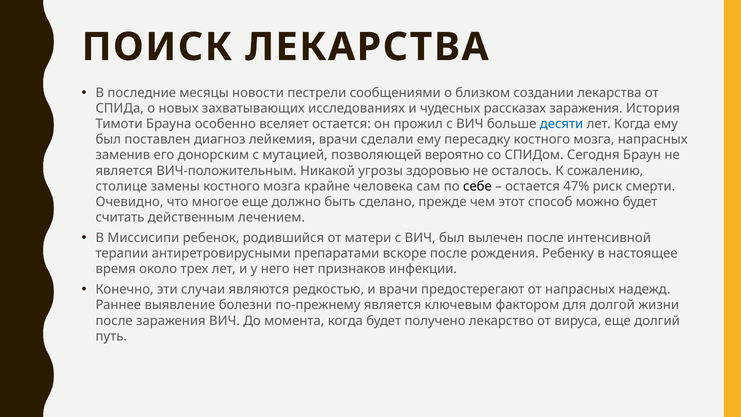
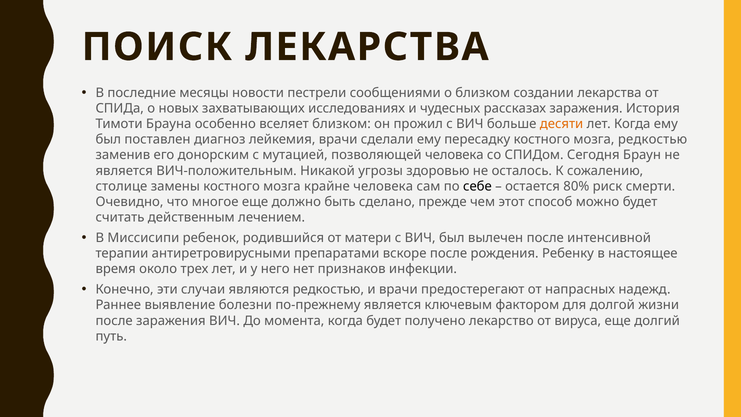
вселяет остается: остается -> близком
десяти colour: blue -> orange
мозга напрасных: напрасных -> редкостью
позволяющей вероятно: вероятно -> человека
47%: 47% -> 80%
